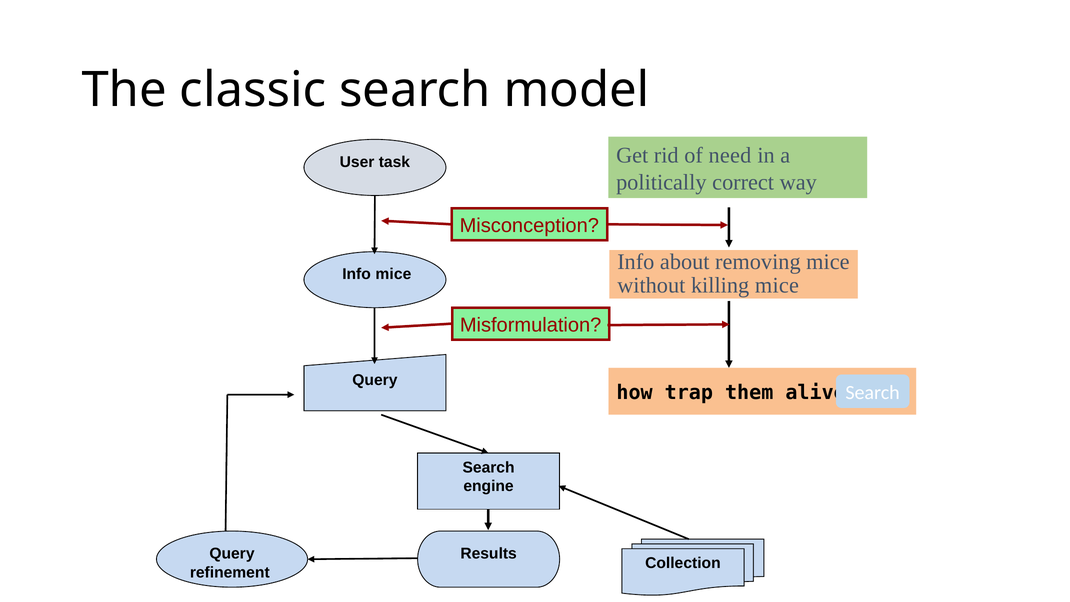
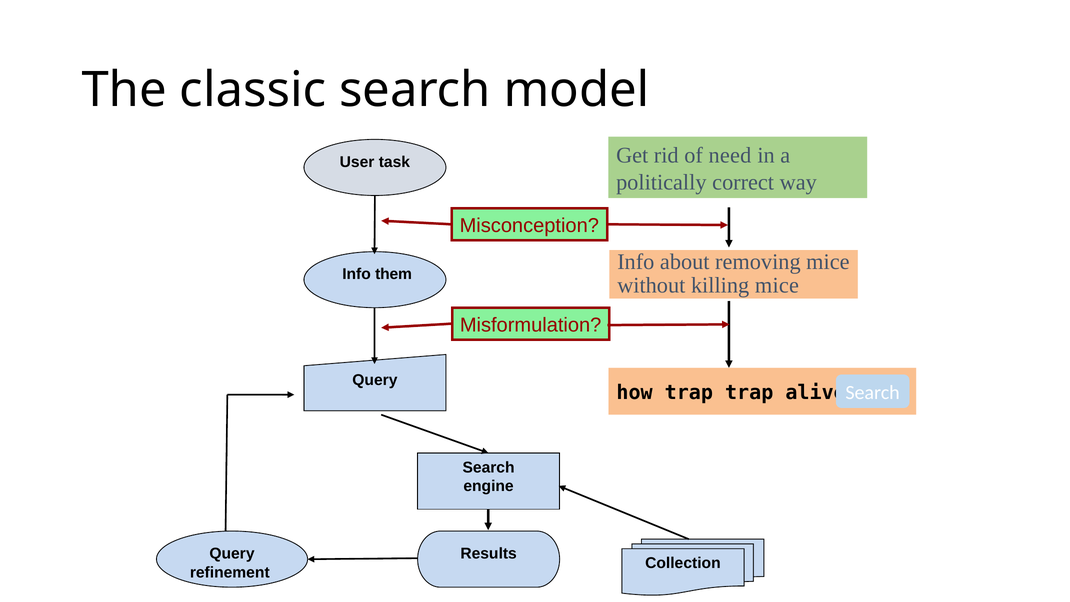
Info mice: mice -> them
trap them: them -> trap
